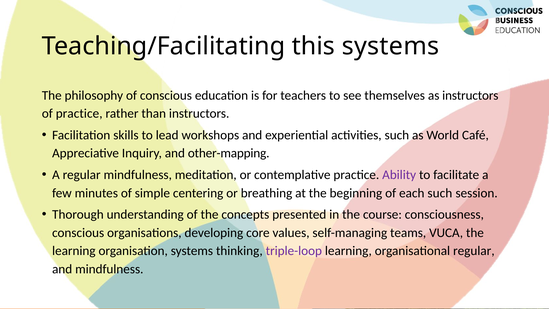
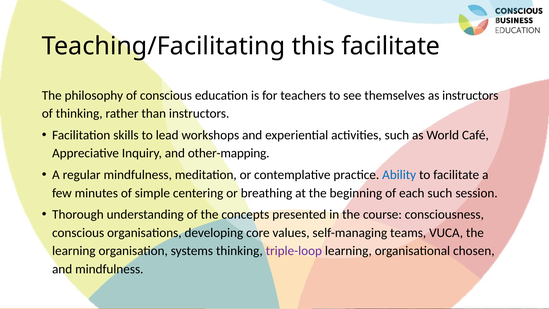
this systems: systems -> facilitate
of practice: practice -> thinking
Ability colour: purple -> blue
organisational regular: regular -> chosen
